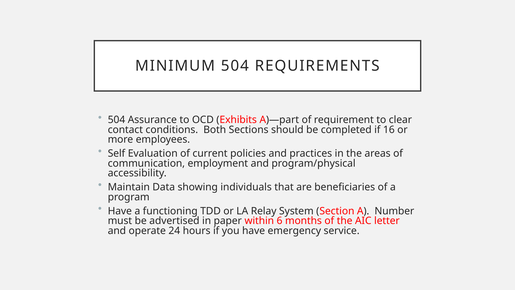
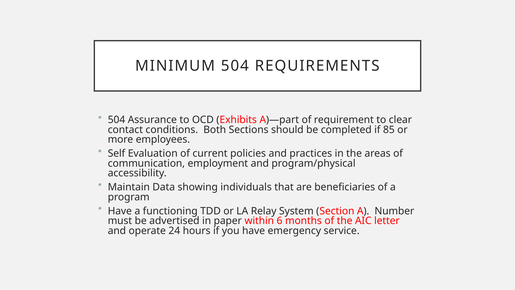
16: 16 -> 85
